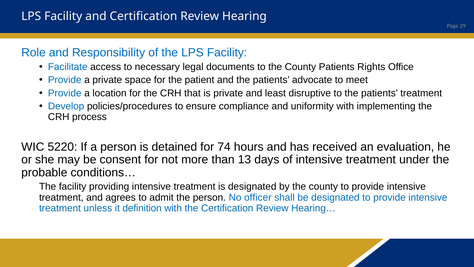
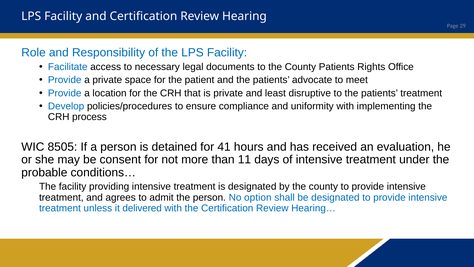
5220: 5220 -> 8505
74: 74 -> 41
13: 13 -> 11
officer: officer -> option
definition: definition -> delivered
